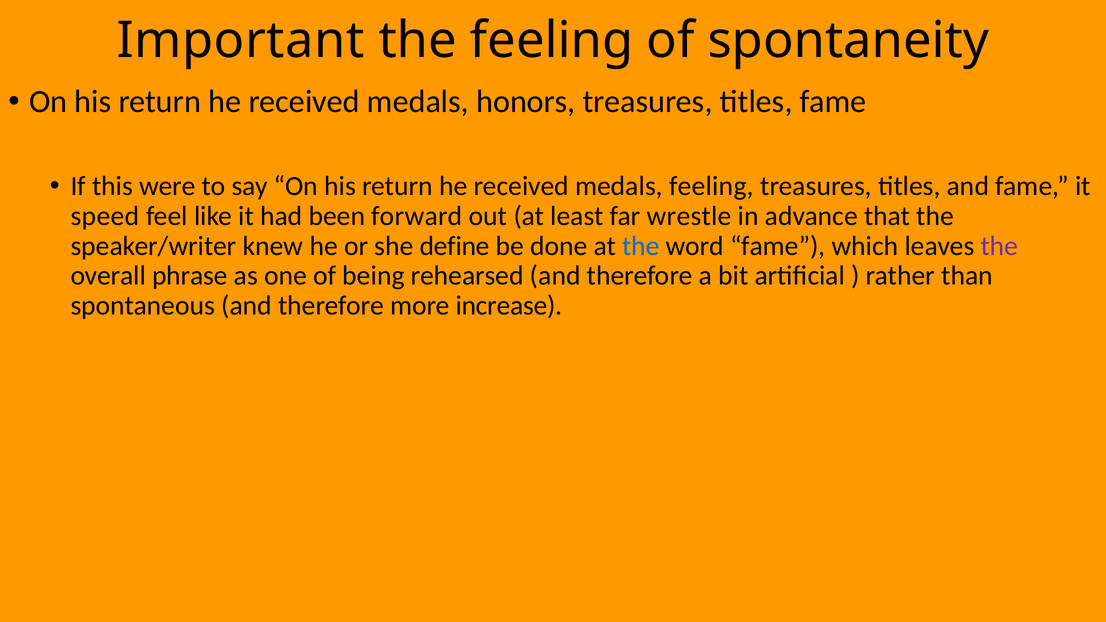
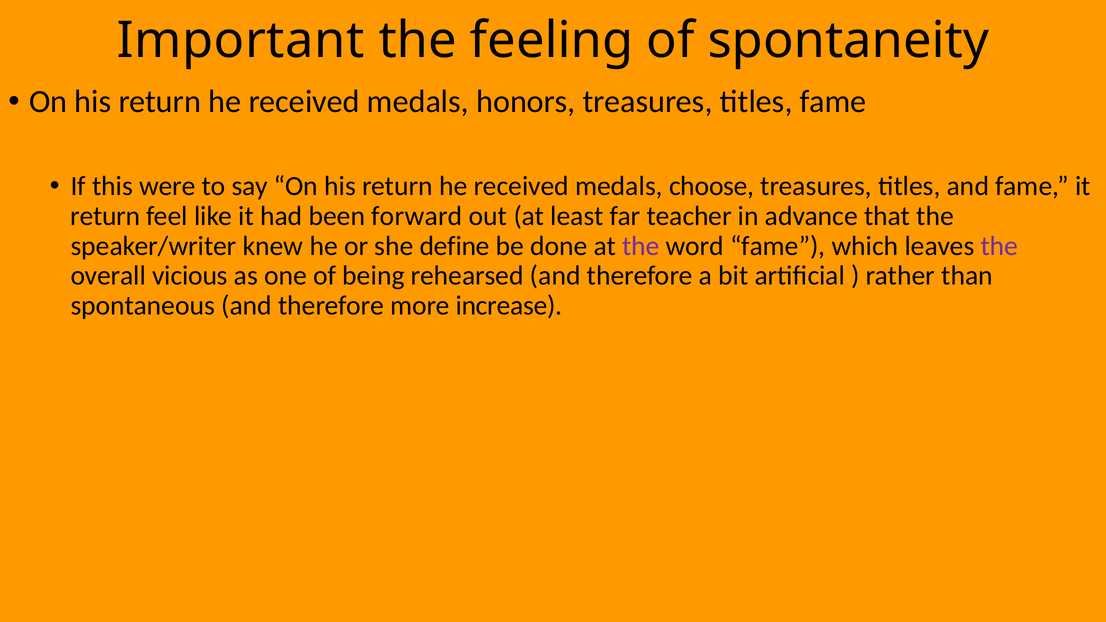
medals feeling: feeling -> choose
speed at (105, 216): speed -> return
wrestle: wrestle -> teacher
the at (641, 246) colour: blue -> purple
phrase: phrase -> vicious
